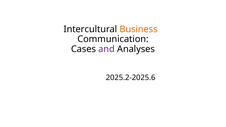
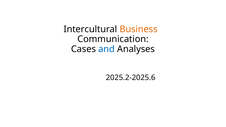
and colour: purple -> blue
